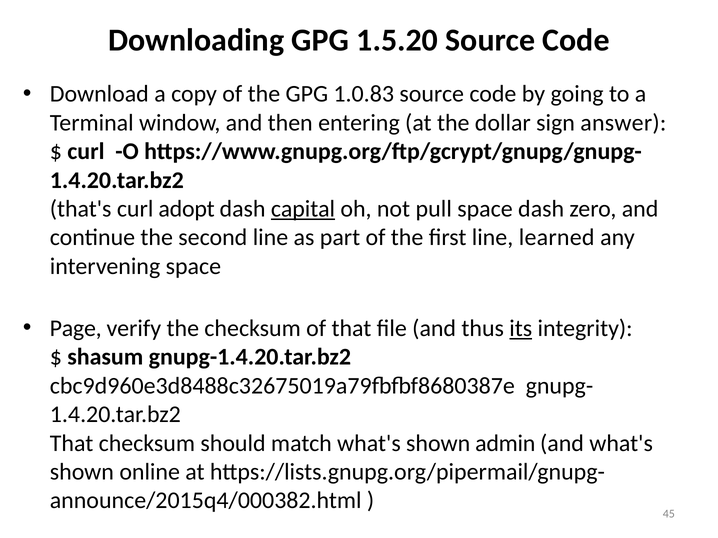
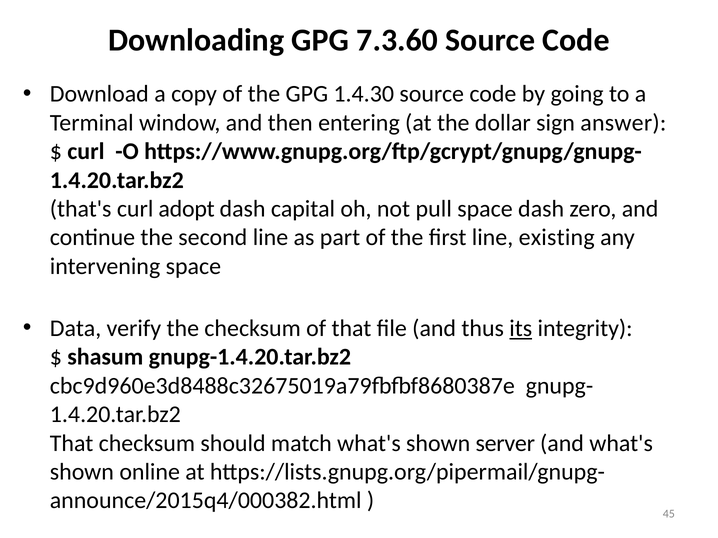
1.5.20: 1.5.20 -> 7.3.60
1.0.83: 1.0.83 -> 1.4.30
capital underline: present -> none
learned: learned -> existing
Page: Page -> Data
admin: admin -> server
